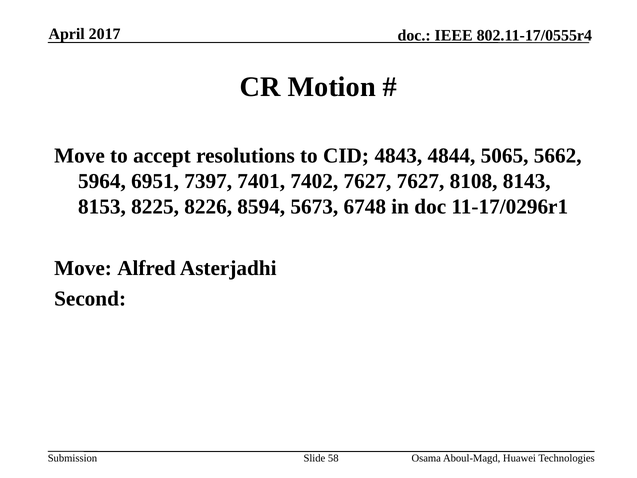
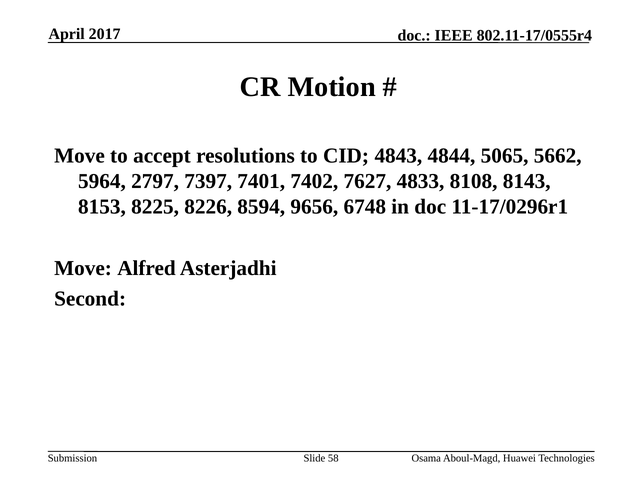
6951: 6951 -> 2797
7627 7627: 7627 -> 4833
5673: 5673 -> 9656
